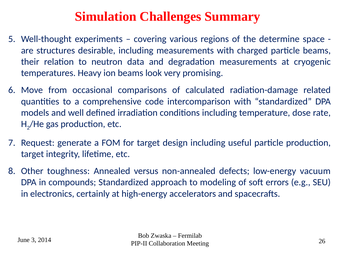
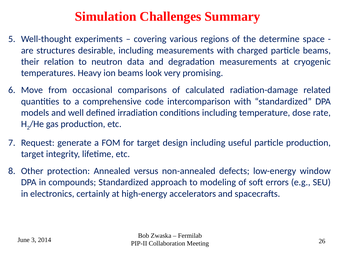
toughness: toughness -> protection
vacuum: vacuum -> window
